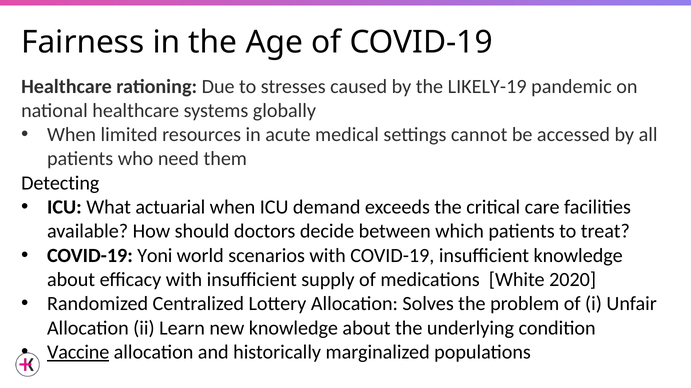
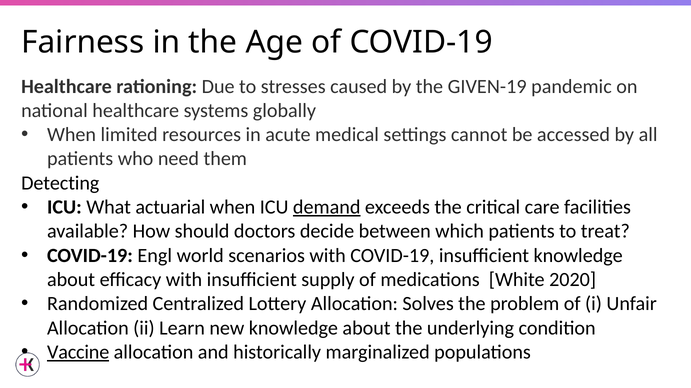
LIKELY-19: LIKELY-19 -> GIVEN-19
demand underline: none -> present
Yoni: Yoni -> Engl
